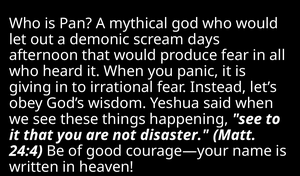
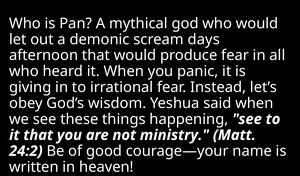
disaster: disaster -> ministry
24:4: 24:4 -> 24:2
